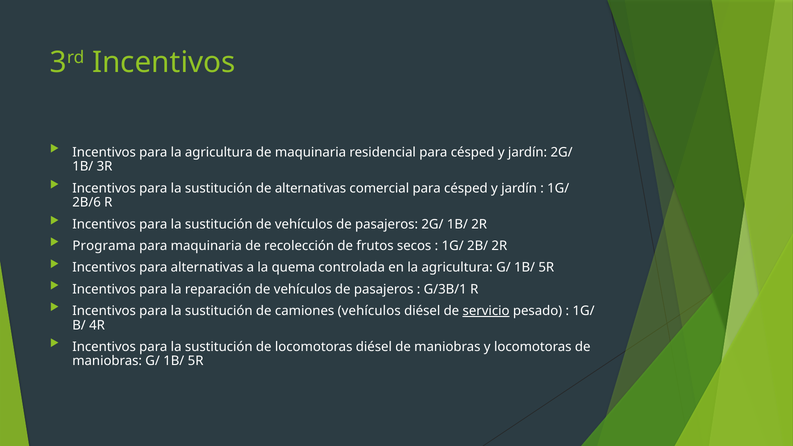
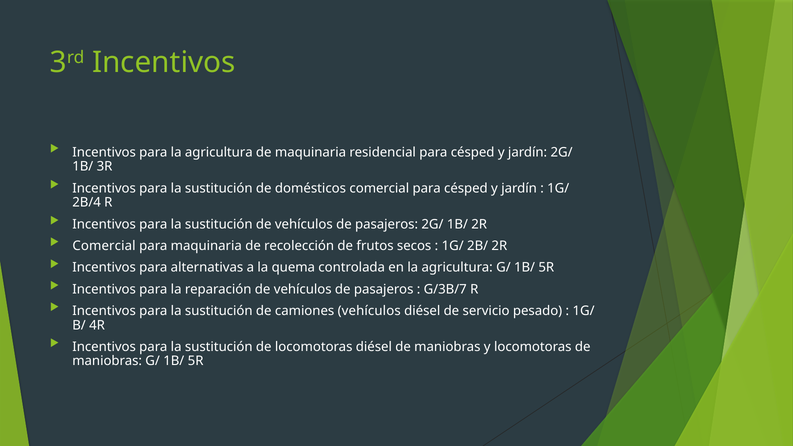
de alternativas: alternativas -> domésticos
2B/6: 2B/6 -> 2B/4
Programa at (104, 246): Programa -> Comercial
G/3B/1: G/3B/1 -> G/3B/7
servicio underline: present -> none
